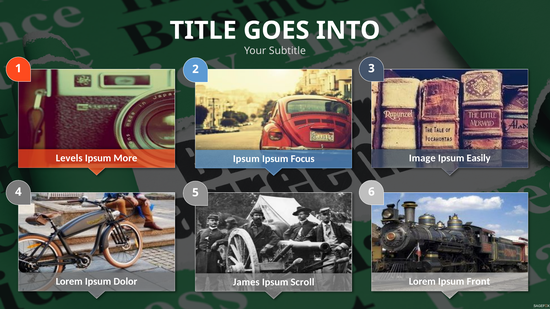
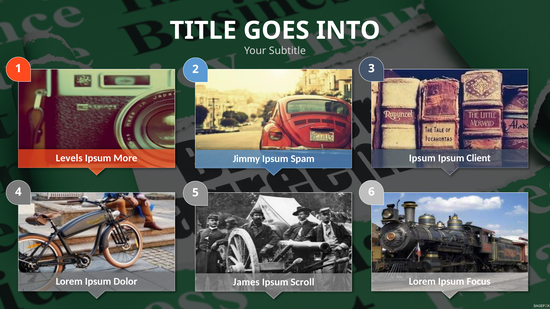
Image at (422, 158): Image -> Ipsum
Easily: Easily -> Client
Ipsum at (246, 159): Ipsum -> Jimmy
Focus: Focus -> Spam
Front: Front -> Focus
